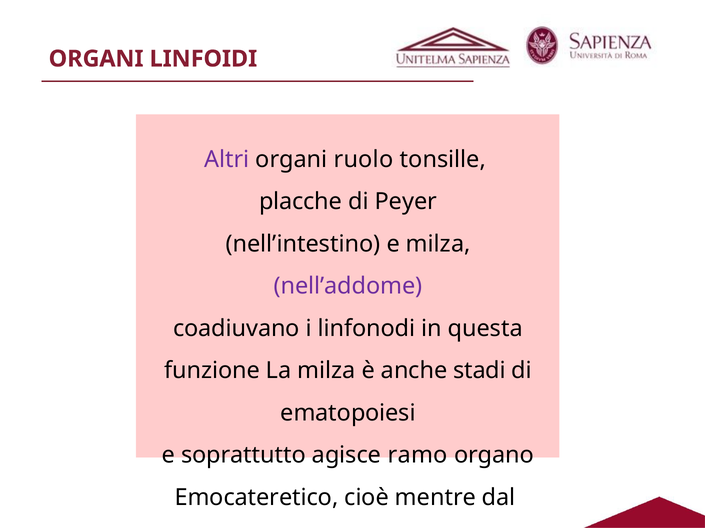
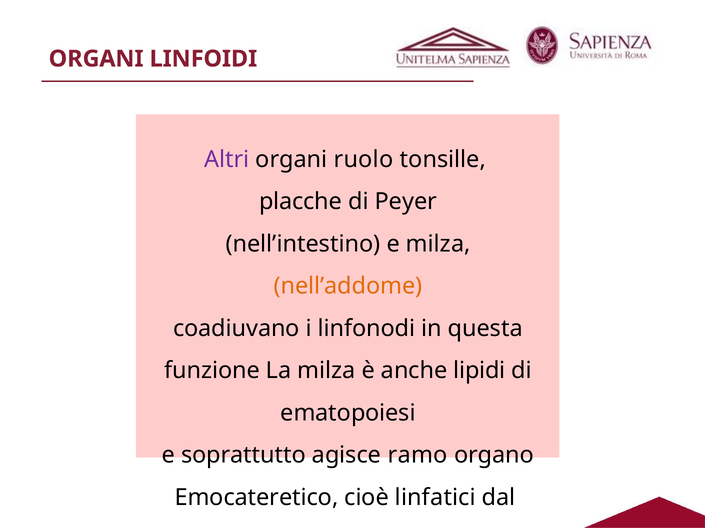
nell’addome colour: purple -> orange
stadi: stadi -> lipidi
mentre: mentre -> linfatici
